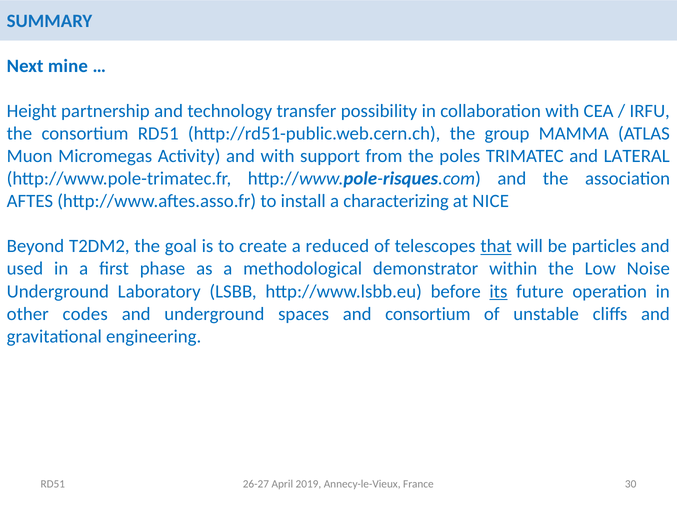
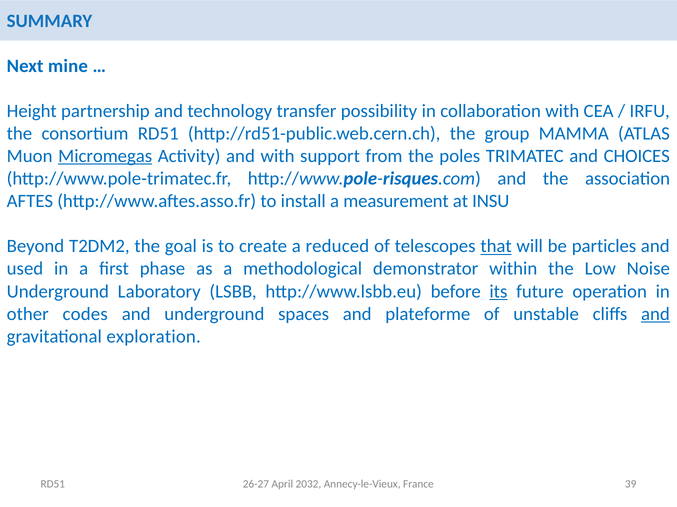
Micromegas underline: none -> present
LATERAL: LATERAL -> CHOICES
characterizing: characterizing -> measurement
NICE: NICE -> INSU
and consortium: consortium -> plateforme
and at (655, 314) underline: none -> present
engineering: engineering -> exploration
2019: 2019 -> 2032
30: 30 -> 39
